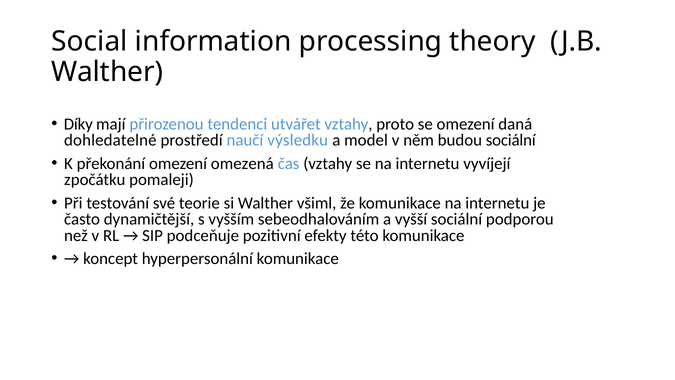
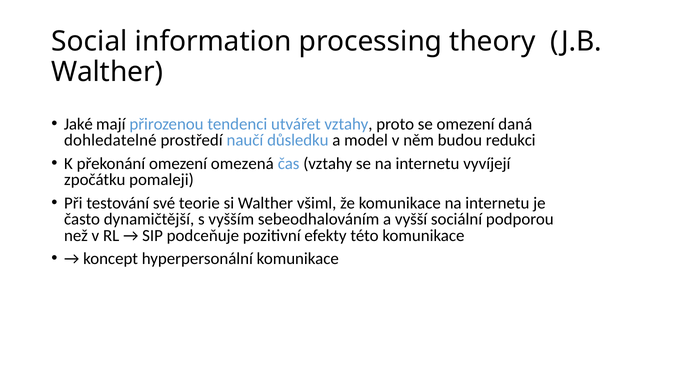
Díky: Díky -> Jaké
výsledku: výsledku -> důsledku
budou sociální: sociální -> redukci
